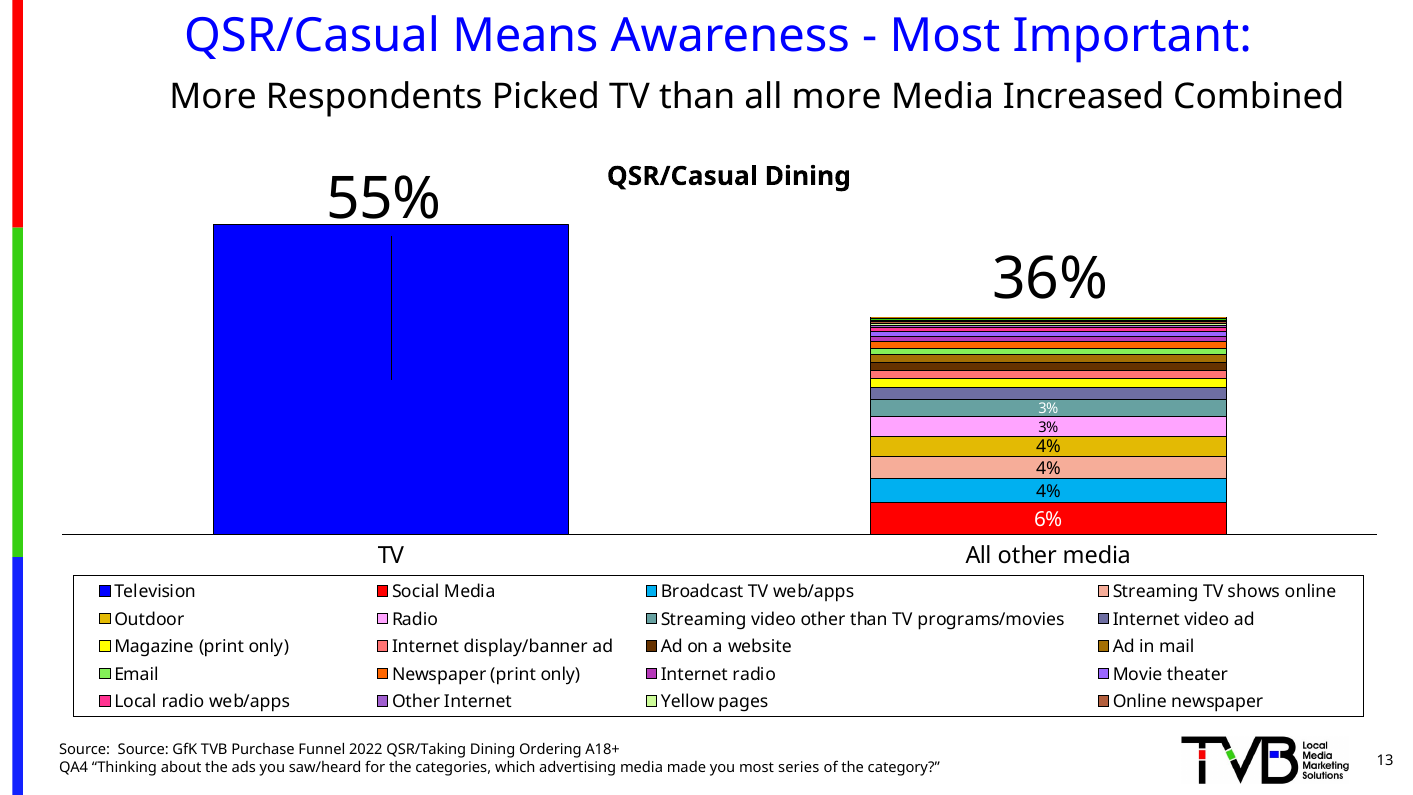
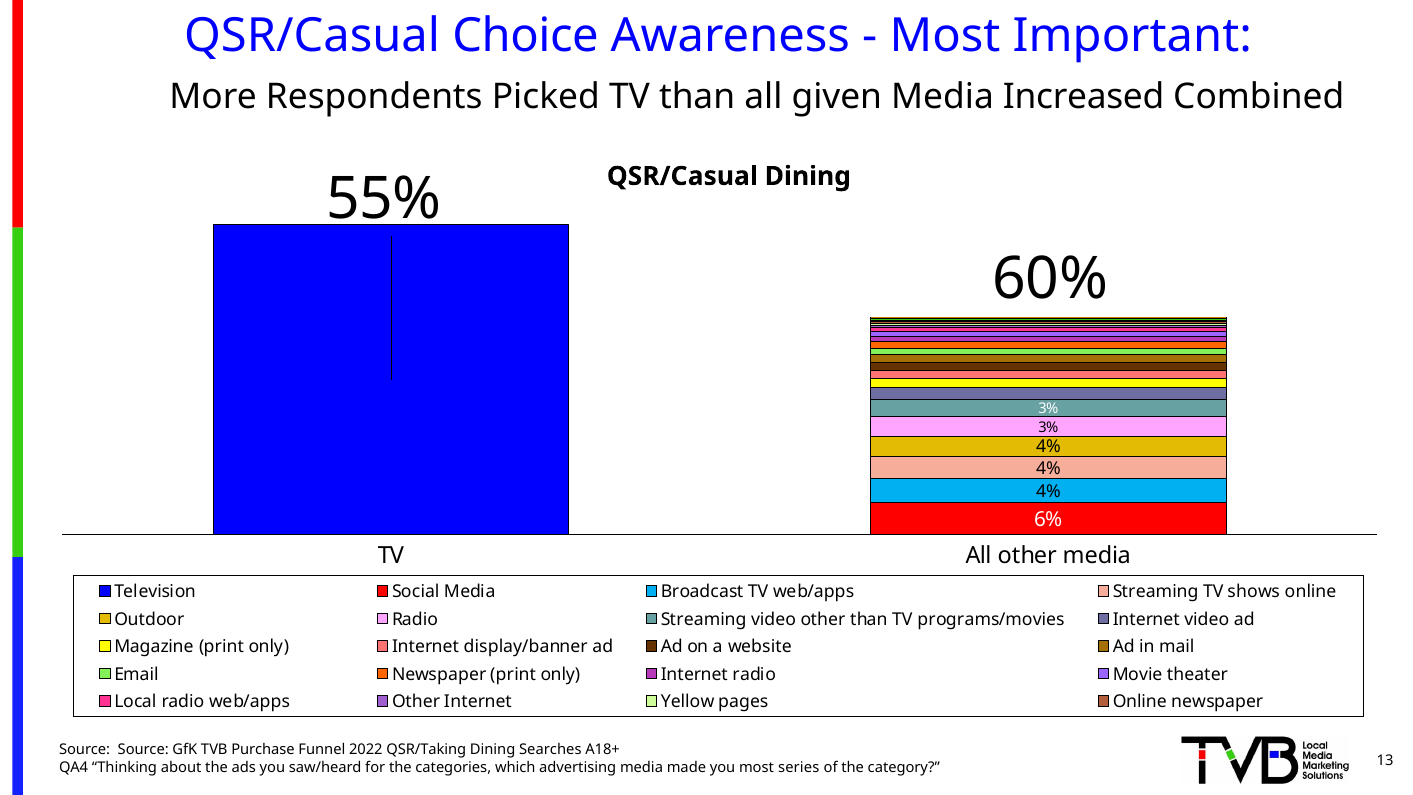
Means: Means -> Choice
all more: more -> given
36%: 36% -> 60%
Ordering: Ordering -> Searches
